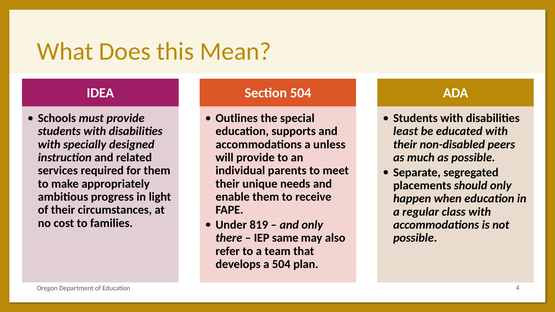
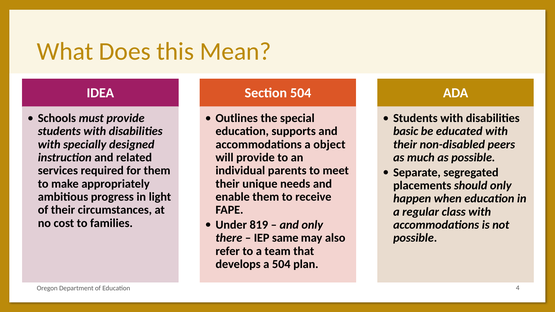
least: least -> basic
unless: unless -> object
